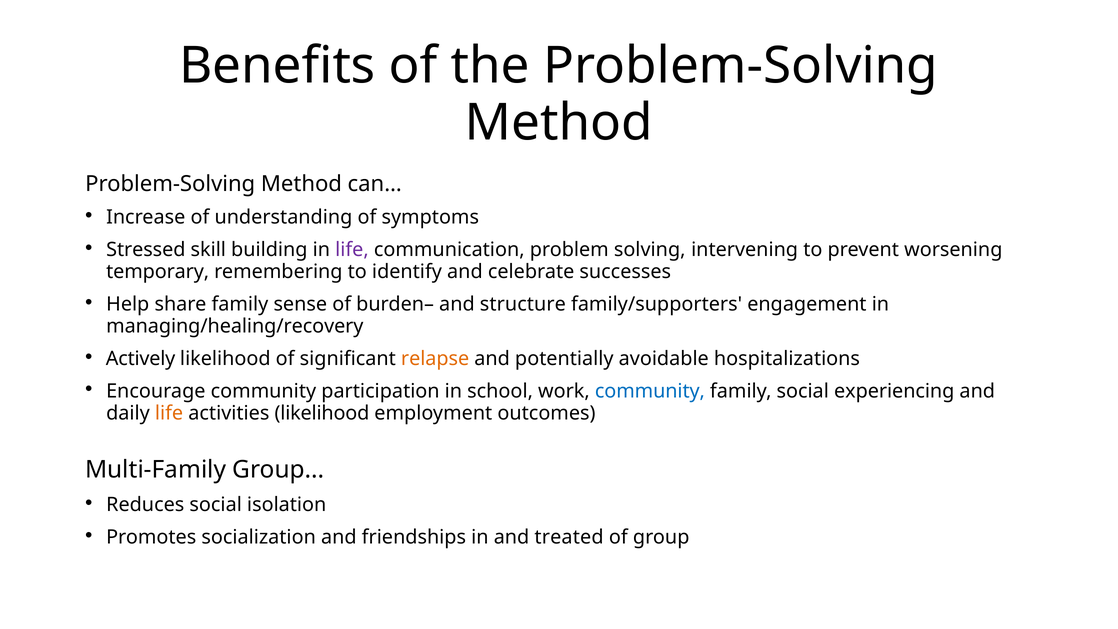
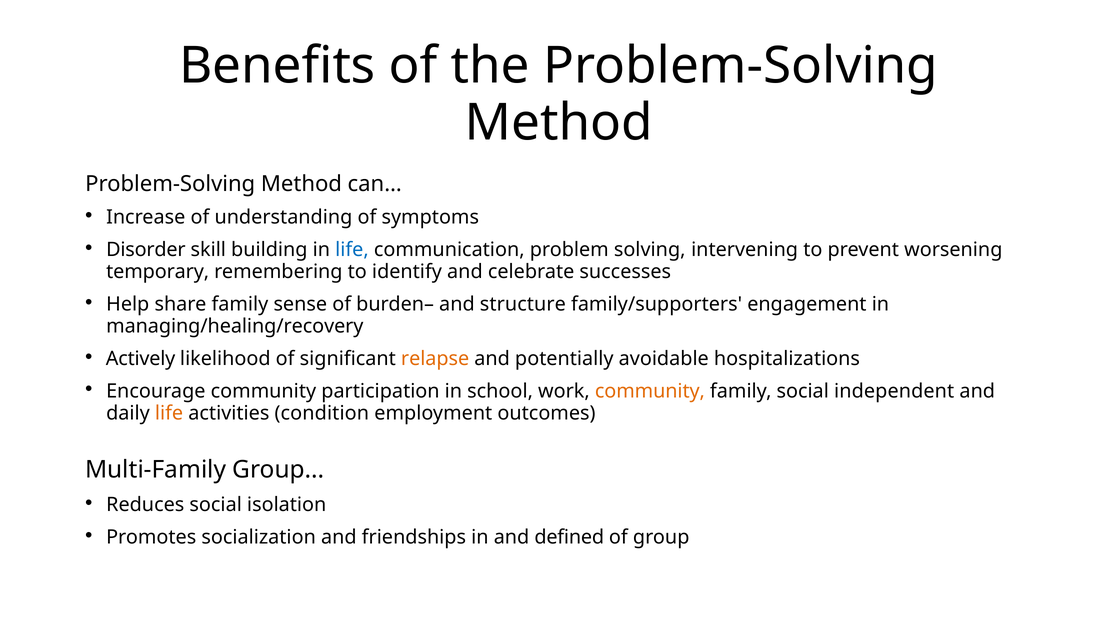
Stressed: Stressed -> Disorder
life at (352, 250) colour: purple -> blue
community at (650, 391) colour: blue -> orange
experiencing: experiencing -> independent
activities likelihood: likelihood -> condition
treated: treated -> defined
